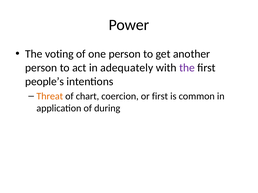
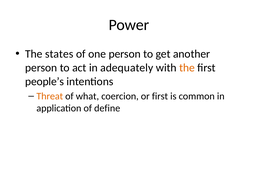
voting: voting -> states
the at (187, 68) colour: purple -> orange
chart: chart -> what
during: during -> define
